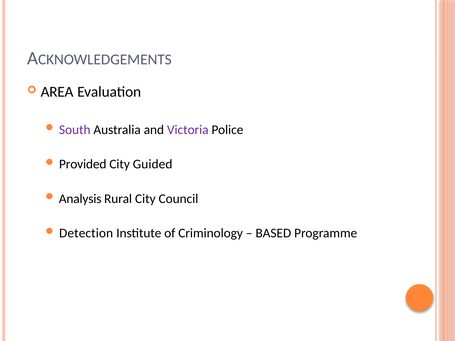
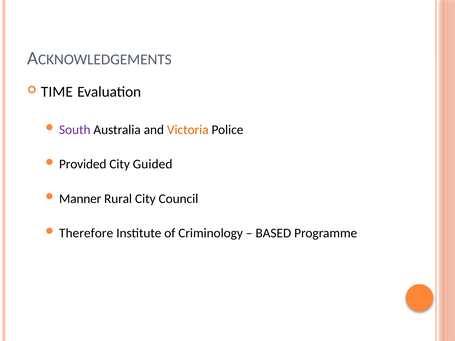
AREA: AREA -> TIME
Victoria colour: purple -> orange
Analysis: Analysis -> Manner
Detection: Detection -> Therefore
